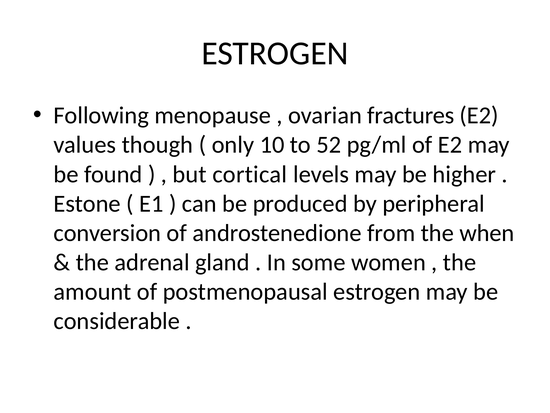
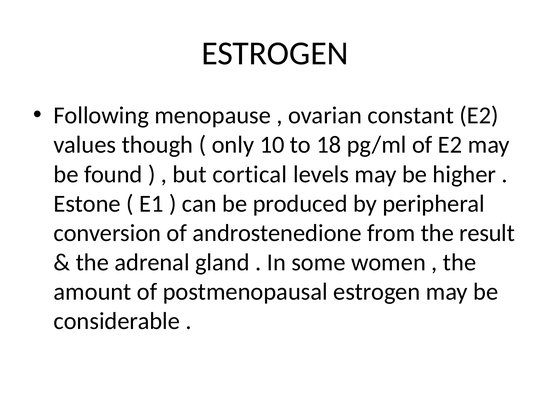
fractures: fractures -> constant
52: 52 -> 18
when: when -> result
